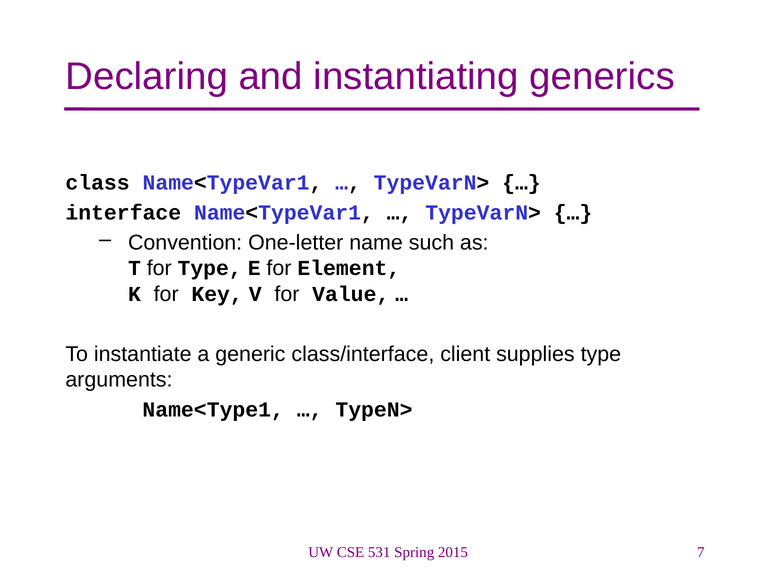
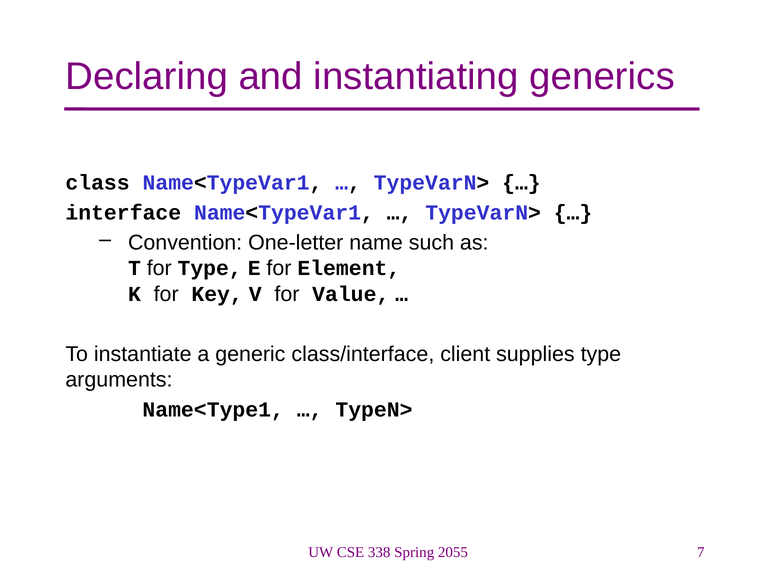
531: 531 -> 338
2015: 2015 -> 2055
